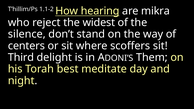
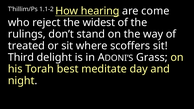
mikra: mikra -> come
silence: silence -> rulings
centers: centers -> treated
Them: Them -> Grass
